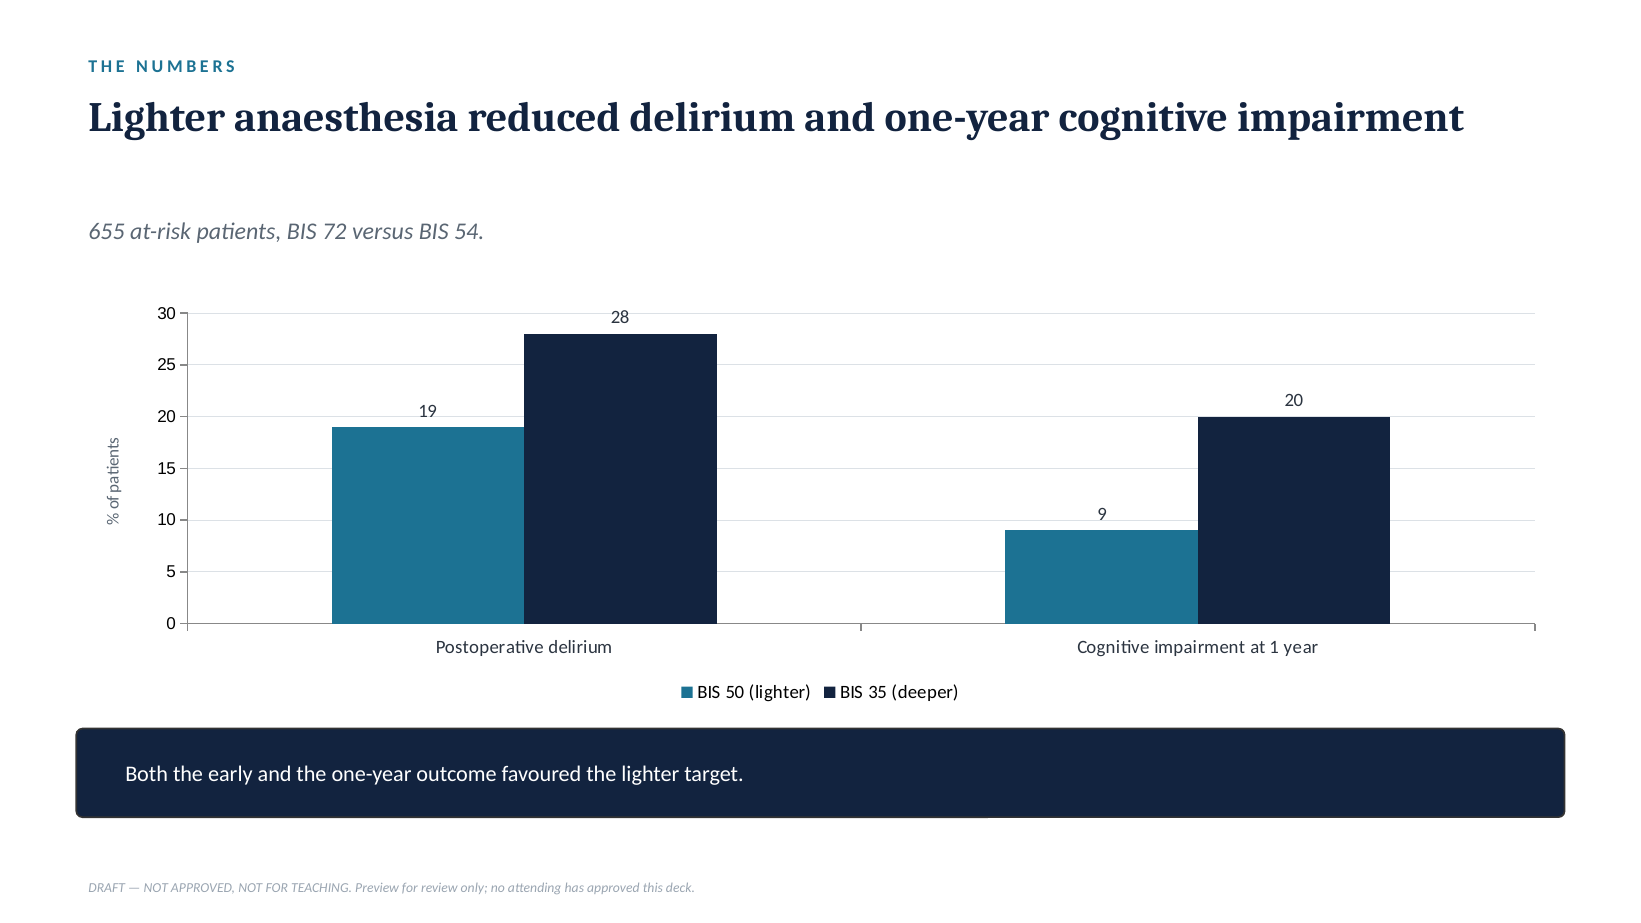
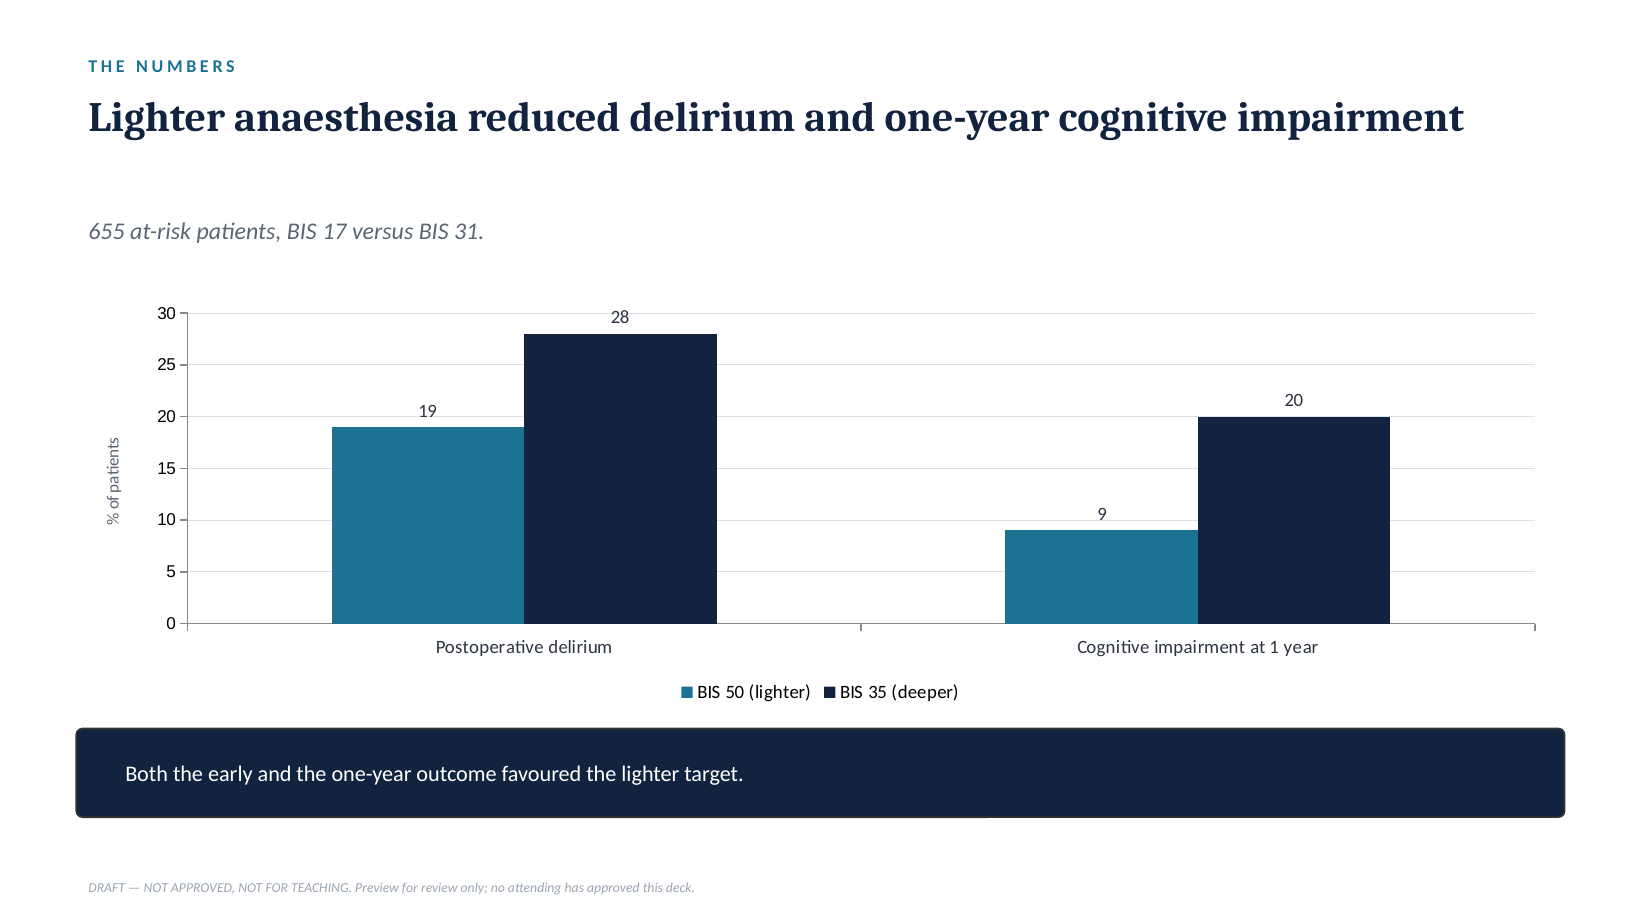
72: 72 -> 17
54: 54 -> 31
